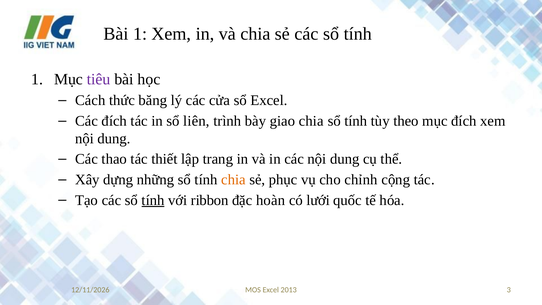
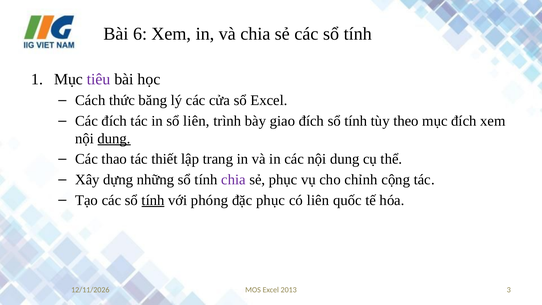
Bài 1: 1 -> 6
giao chia: chia -> đích
dung at (114, 139) underline: none -> present
chia at (233, 180) colour: orange -> purple
ribbon: ribbon -> phóng
đặc hoàn: hoàn -> phục
có lưới: lưới -> liên
